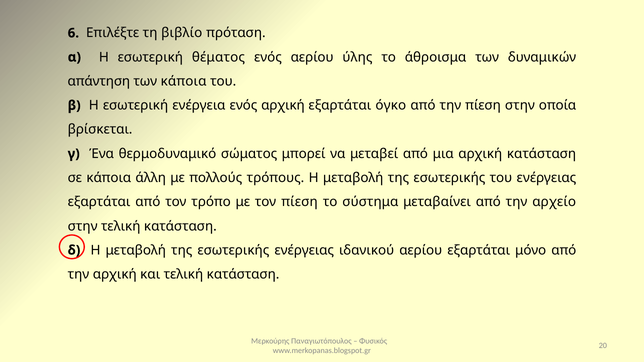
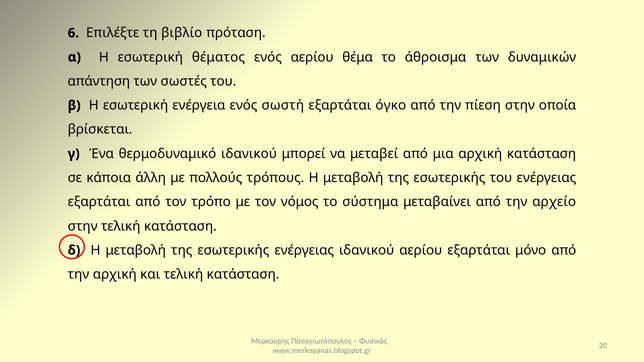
ύλης: ύλης -> θέμα
των κάποια: κάποια -> σωστές
ενός αρχική: αρχική -> σωστή
θερμοδυναμικό σώματος: σώματος -> ιδανικού
τον πίεση: πίεση -> νόμος
